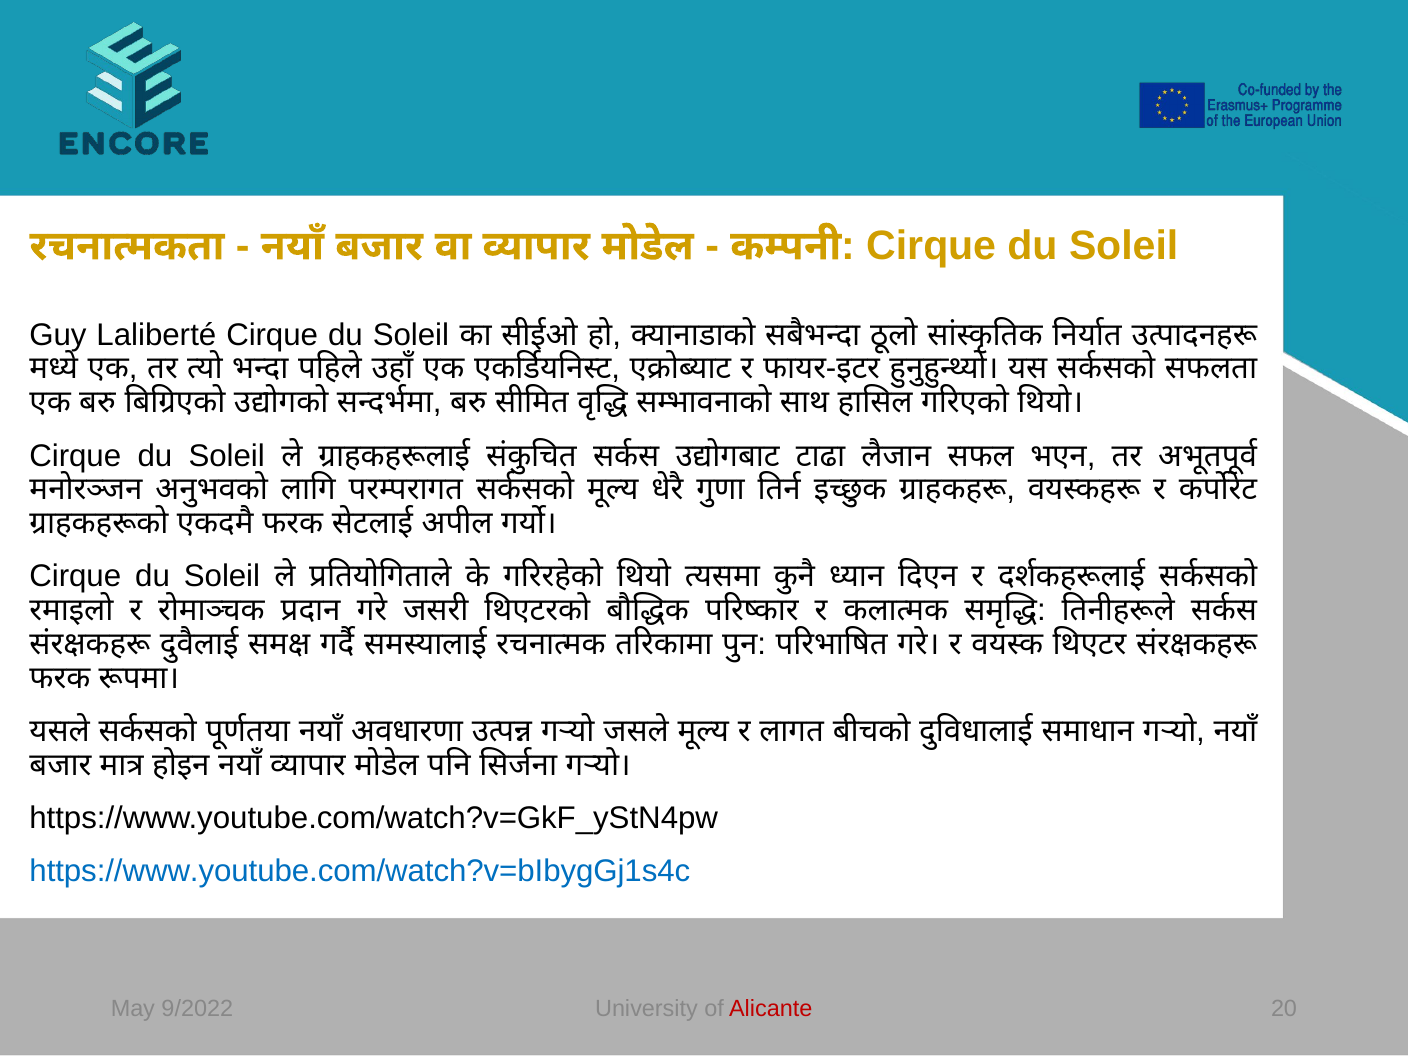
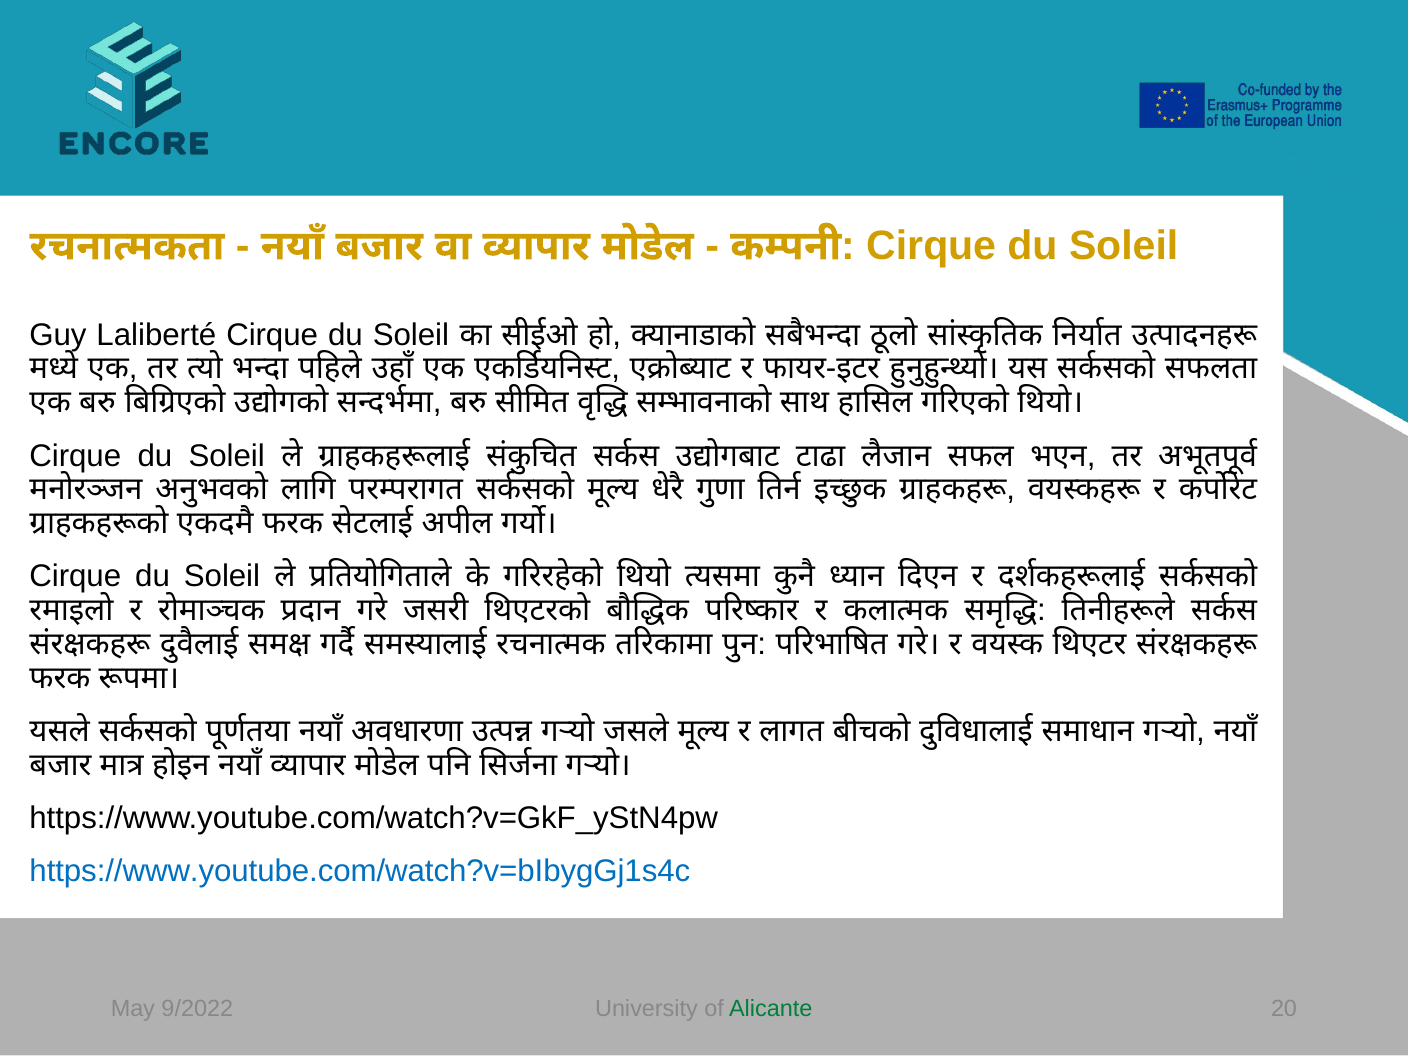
Alicante colour: red -> green
